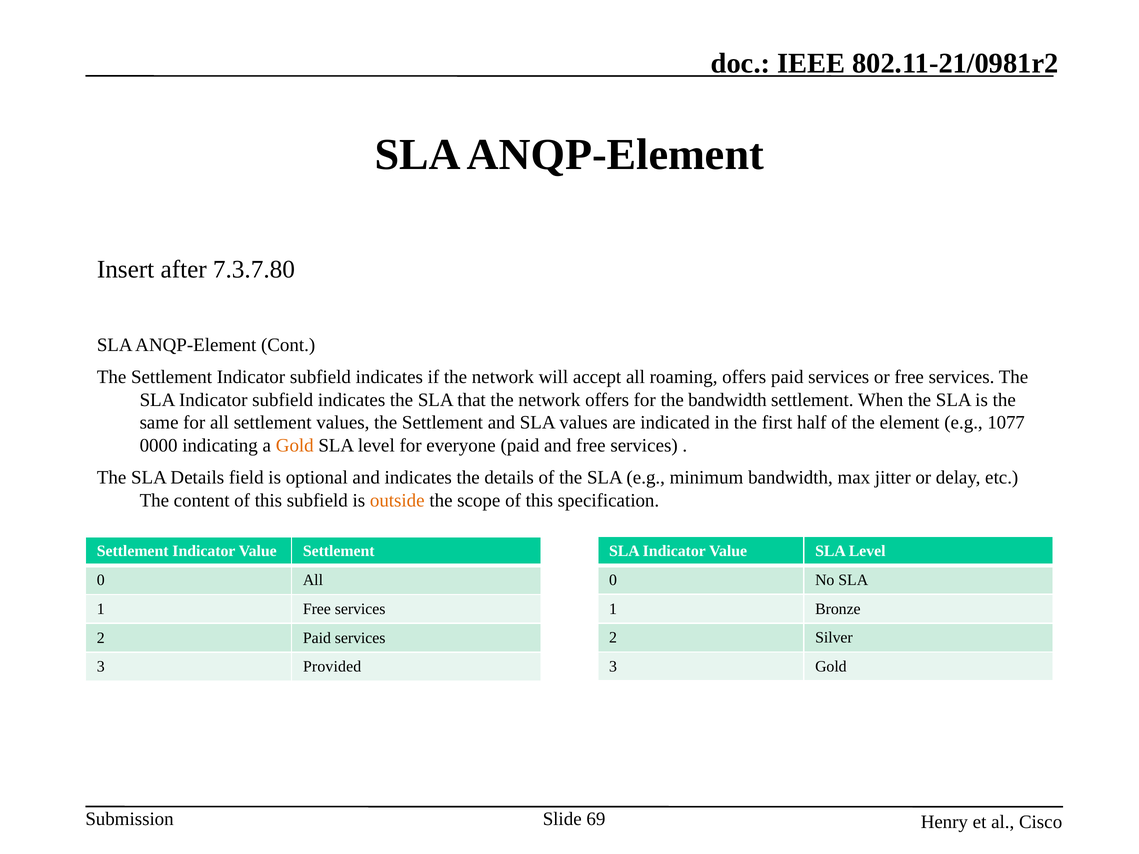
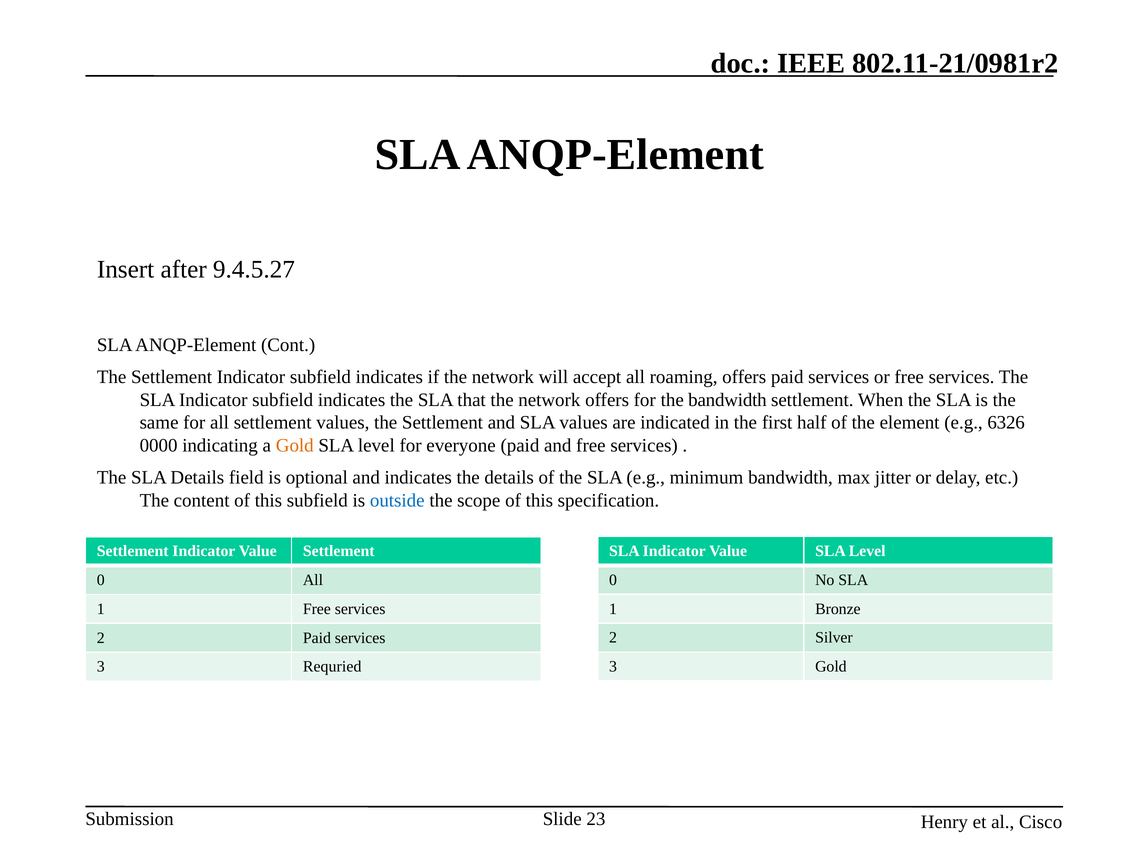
7.3.7.80: 7.3.7.80 -> 9.4.5.27
1077: 1077 -> 6326
outside colour: orange -> blue
Provided: Provided -> Requried
69: 69 -> 23
